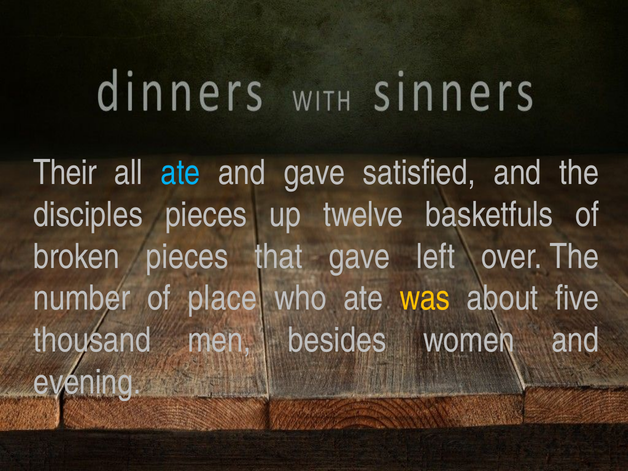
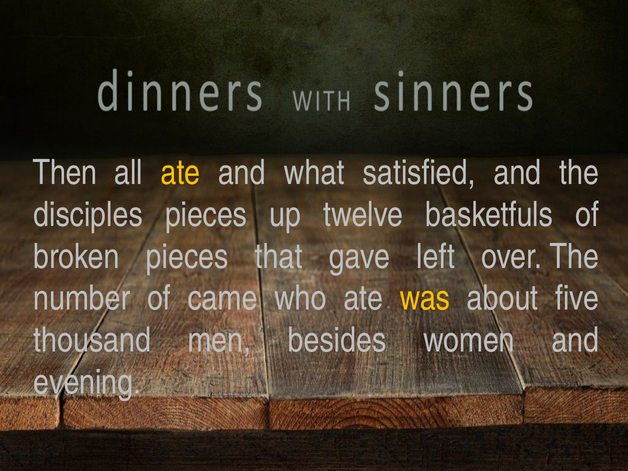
Their: Their -> Then
ate at (180, 173) colour: light blue -> yellow
and gave: gave -> what
place: place -> came
